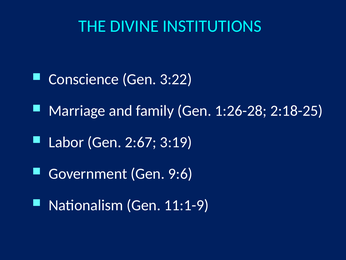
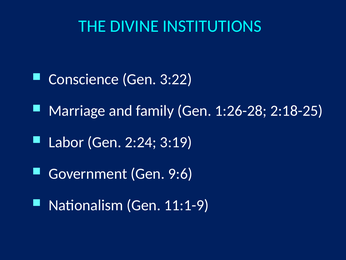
2:67: 2:67 -> 2:24
